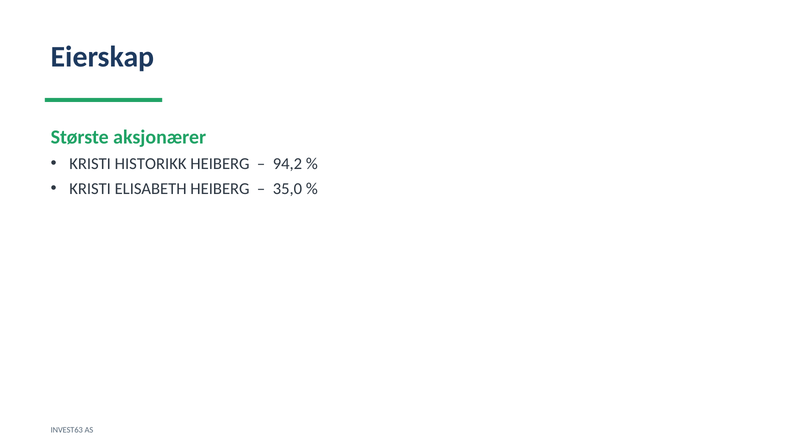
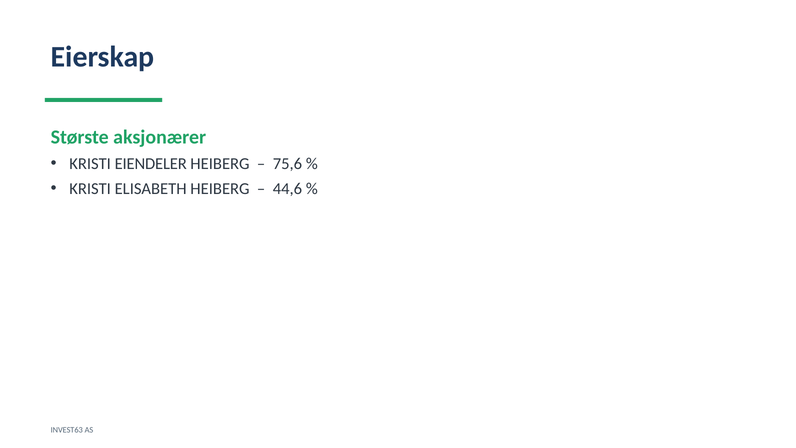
HISTORIKK: HISTORIKK -> EIENDELER
94,2: 94,2 -> 75,6
35,0: 35,0 -> 44,6
